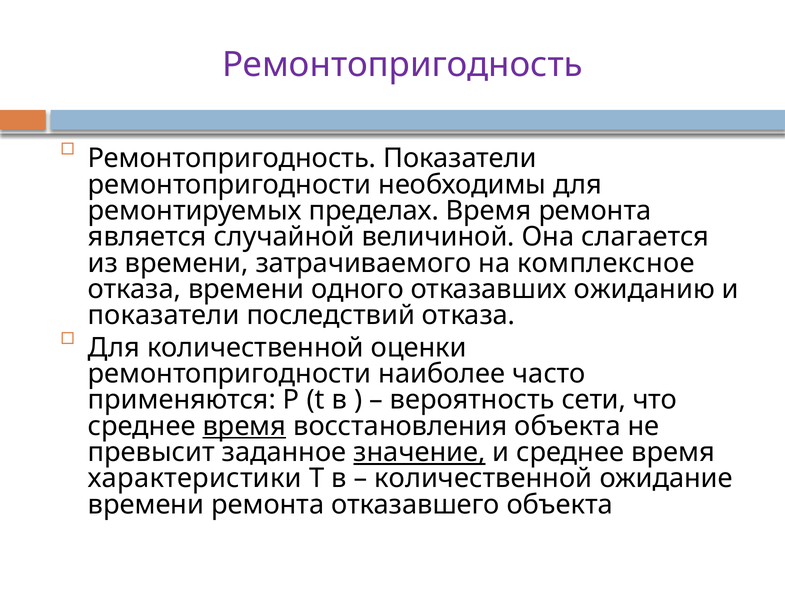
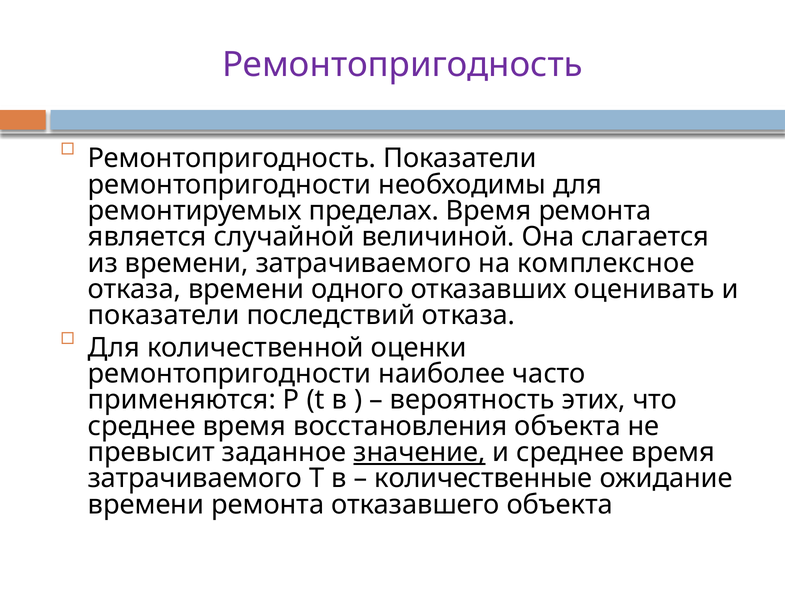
ожиданию: ожиданию -> оценивать
сети: сети -> этих
время at (244, 426) underline: present -> none
характеристики at (195, 478): характеристики -> затрачиваемого
количественной at (483, 478): количественной -> количественные
